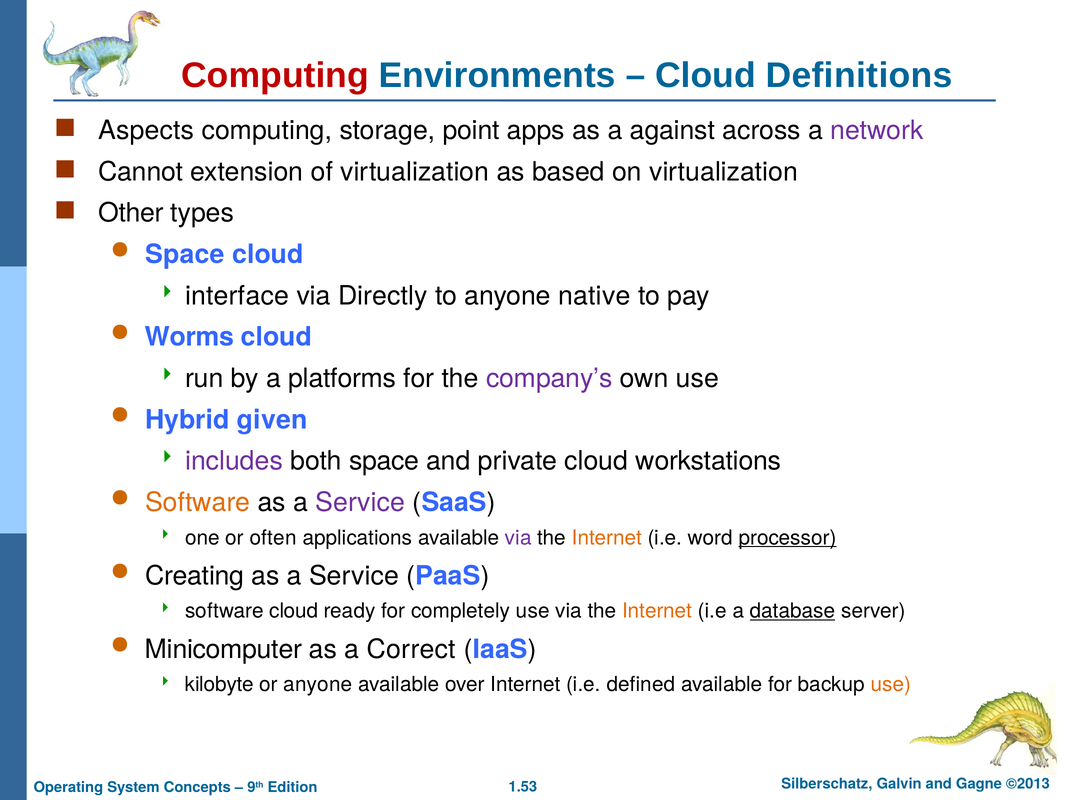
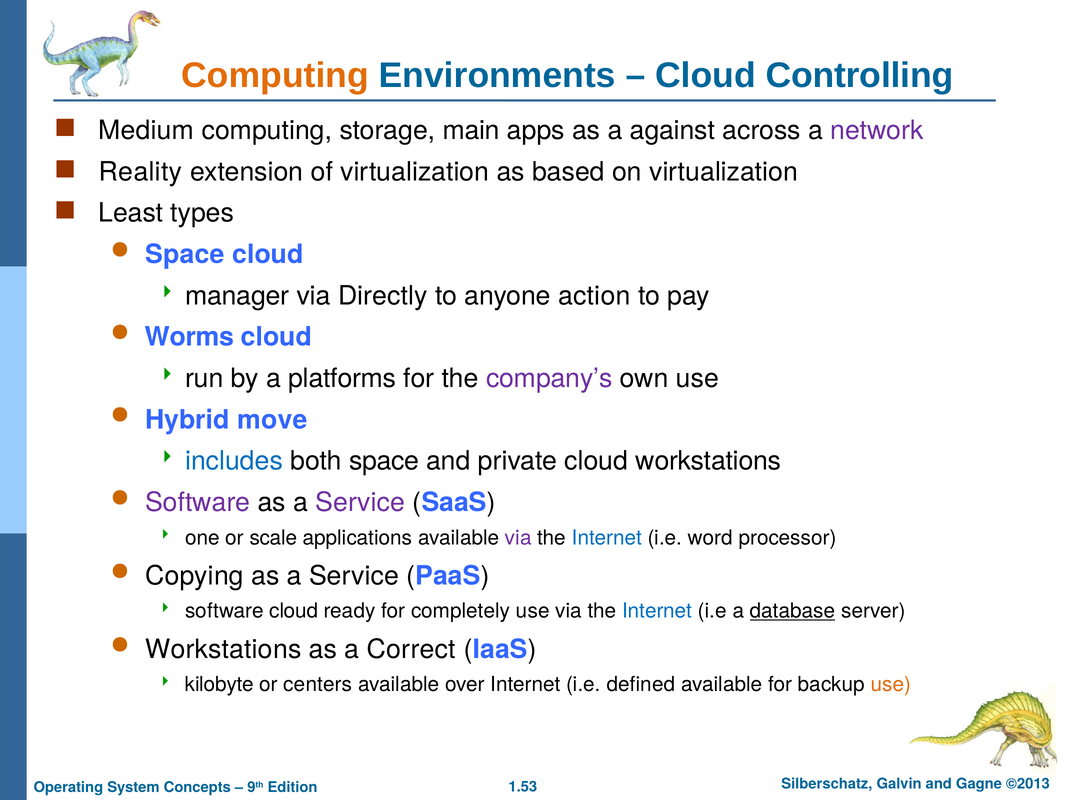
Computing at (275, 75) colour: red -> orange
Definitions: Definitions -> Controlling
Aspects: Aspects -> Medium
point: point -> main
Cannot: Cannot -> Reality
Other: Other -> Least
interface: interface -> manager
native: native -> action
given: given -> move
includes colour: purple -> blue
Software at (198, 503) colour: orange -> purple
often: often -> scale
Internet at (607, 538) colour: orange -> blue
processor underline: present -> none
Creating: Creating -> Copying
Internet at (657, 611) colour: orange -> blue
Minicomputer at (223, 650): Minicomputer -> Workstations
or anyone: anyone -> centers
